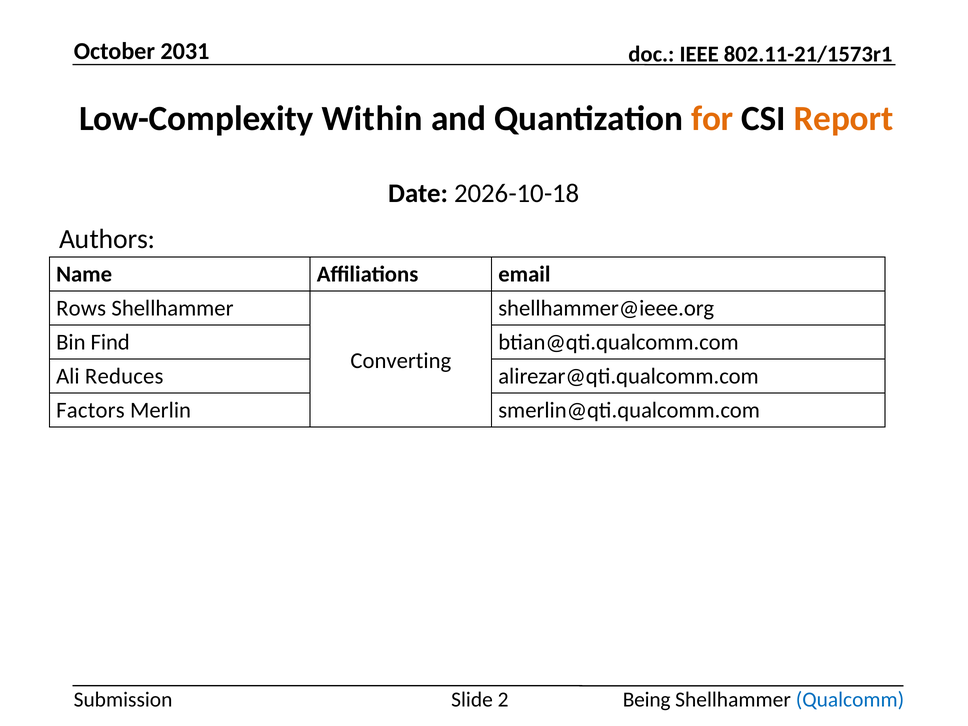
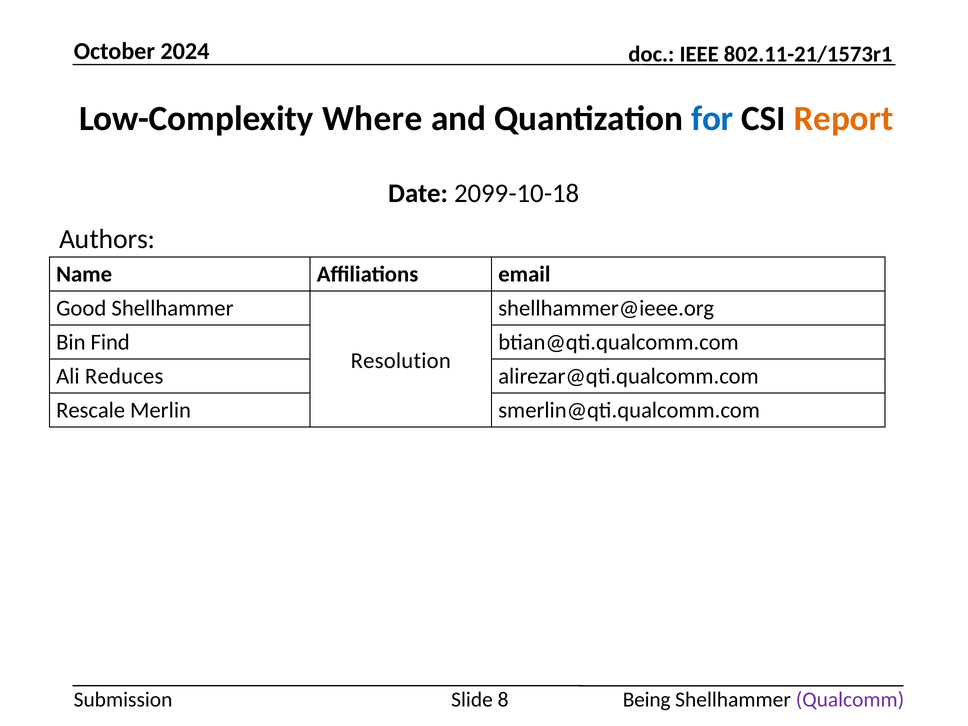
2031: 2031 -> 2024
Within: Within -> Where
for colour: orange -> blue
2026-10-18: 2026-10-18 -> 2099-10-18
Rows: Rows -> Good
Converting: Converting -> Resolution
Factors: Factors -> Rescale
2: 2 -> 8
Qualcomm colour: blue -> purple
